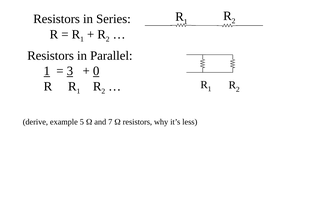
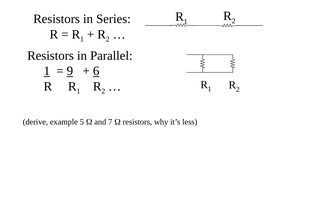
3: 3 -> 9
0: 0 -> 6
